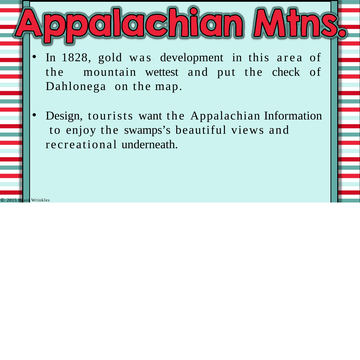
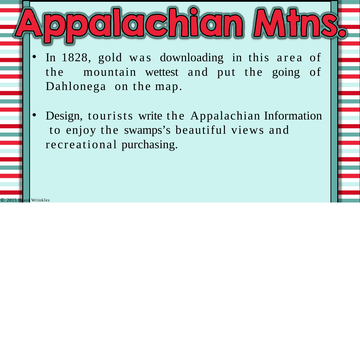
development: development -> downloading
check: check -> going
want: want -> write
underneath: underneath -> purchasing
